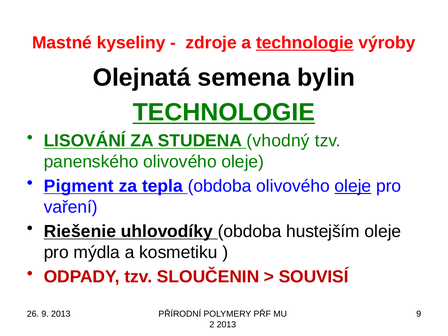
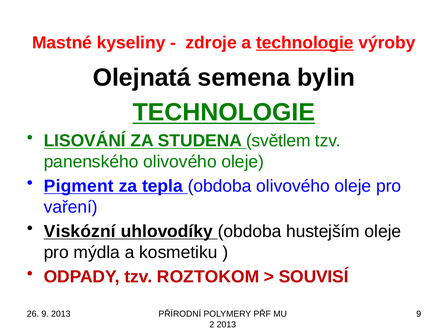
vhodný: vhodný -> světlem
oleje at (353, 186) underline: present -> none
Riešenie: Riešenie -> Viskózní
SLOUČENIN: SLOUČENIN -> ROZTOKOM
